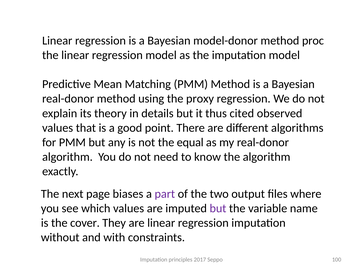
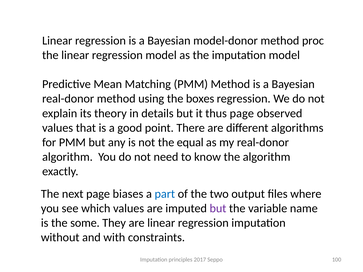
proxy: proxy -> boxes
thus cited: cited -> page
part colour: purple -> blue
cover: cover -> some
